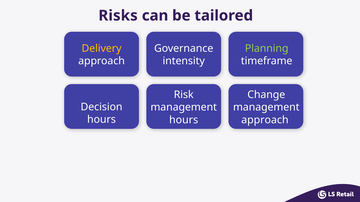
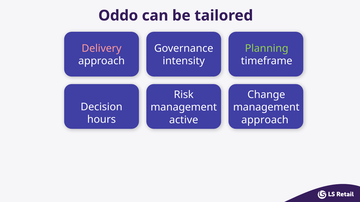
Risks: Risks -> Oddo
Delivery colour: yellow -> pink
hours at (184, 120): hours -> active
